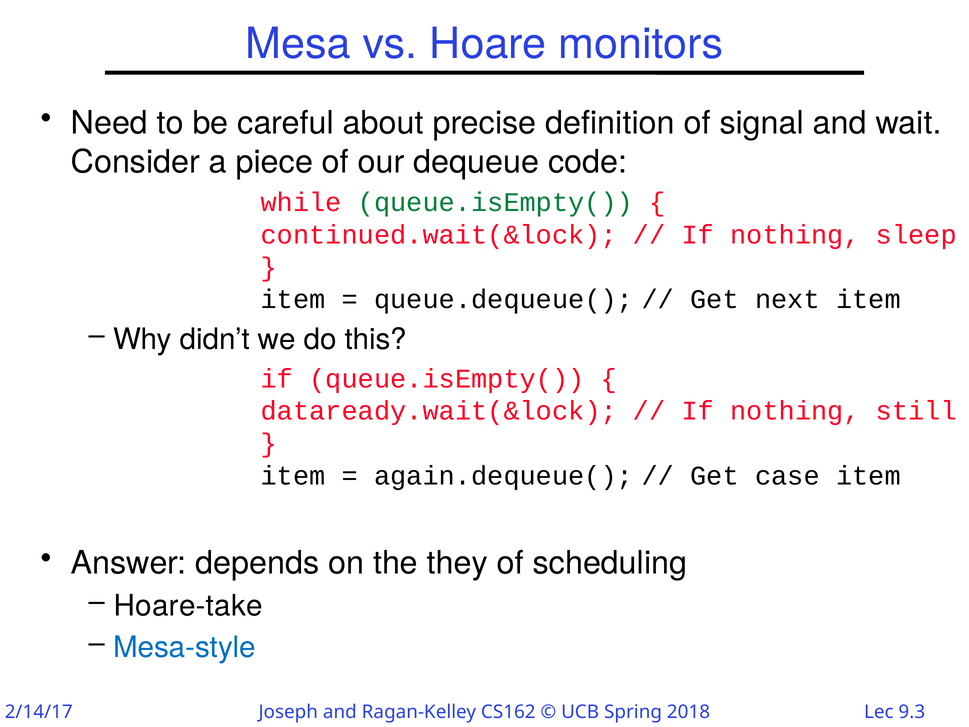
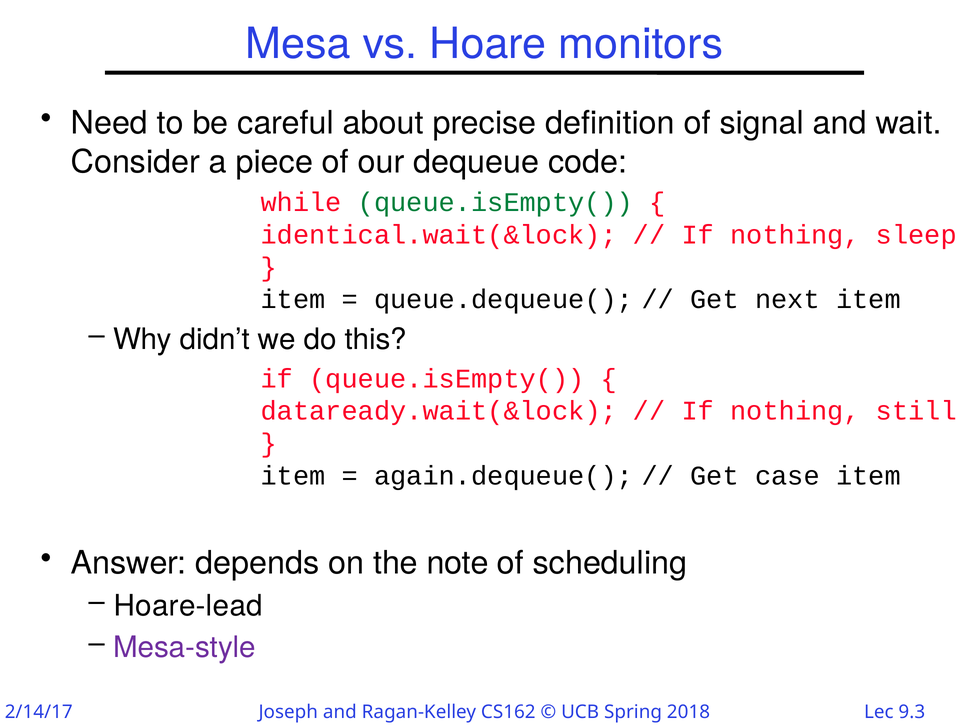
continued.wait(&lock: continued.wait(&lock -> identical.wait(&lock
they: they -> note
Hoare-take: Hoare-take -> Hoare-lead
Mesa-style colour: blue -> purple
